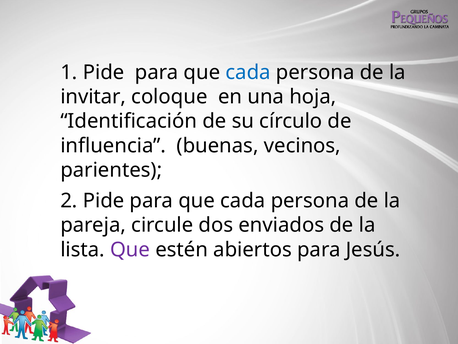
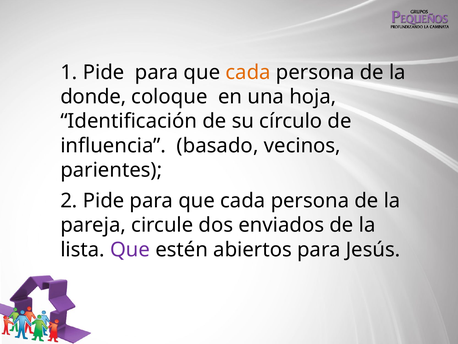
cada at (248, 72) colour: blue -> orange
invitar: invitar -> donde
buenas: buenas -> basado
